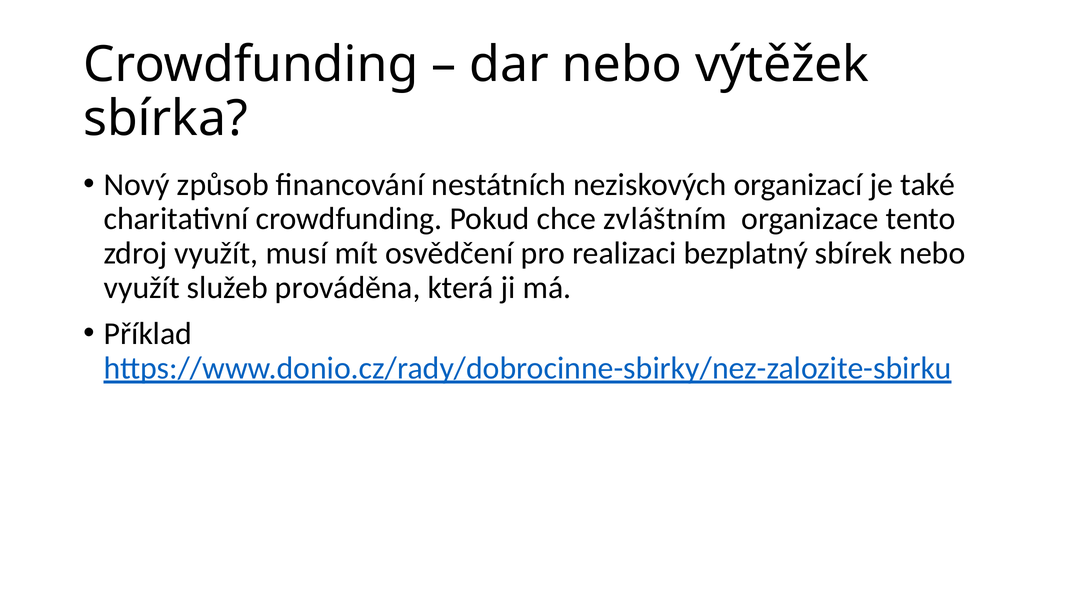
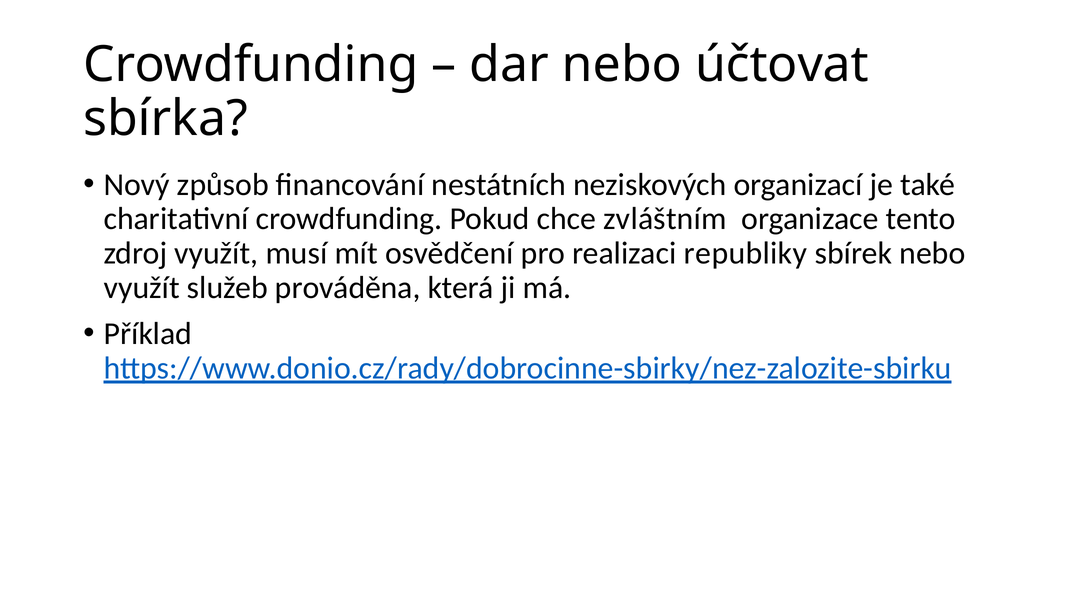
výtěžek: výtěžek -> účtovat
bezplatný: bezplatný -> republiky
